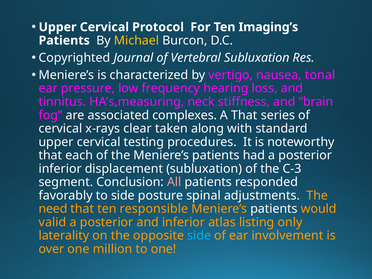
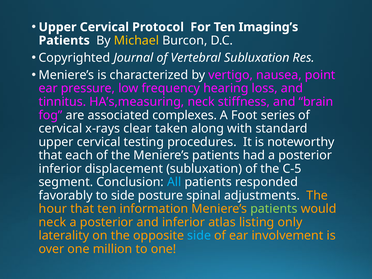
tonal: tonal -> point
A That: That -> Foot
C-3: C-3 -> C-5
All colour: pink -> light blue
need: need -> hour
responsible: responsible -> information
patients at (274, 209) colour: white -> light green
valid at (52, 222): valid -> neck
